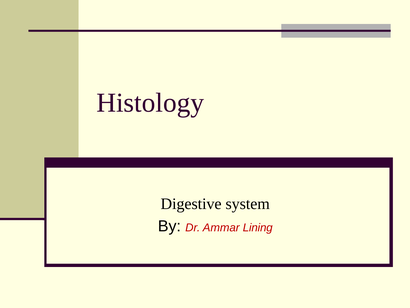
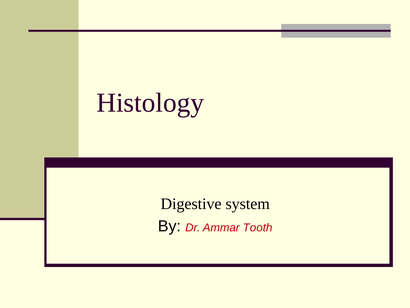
Lining: Lining -> Tooth
